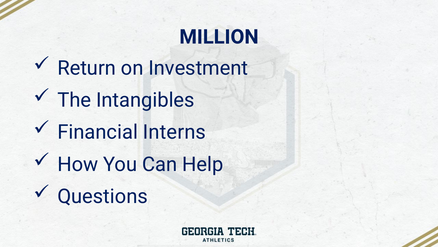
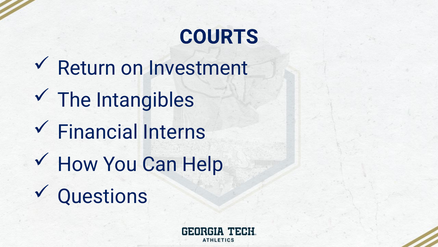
MILLION: MILLION -> COURTS
